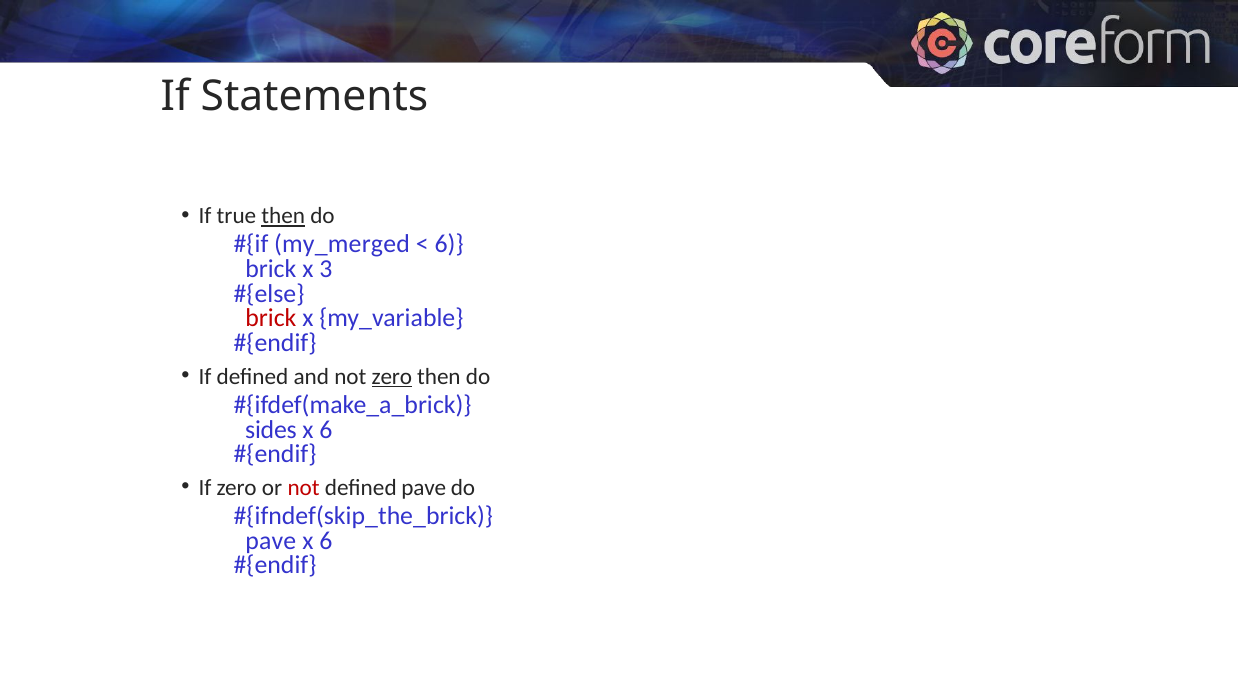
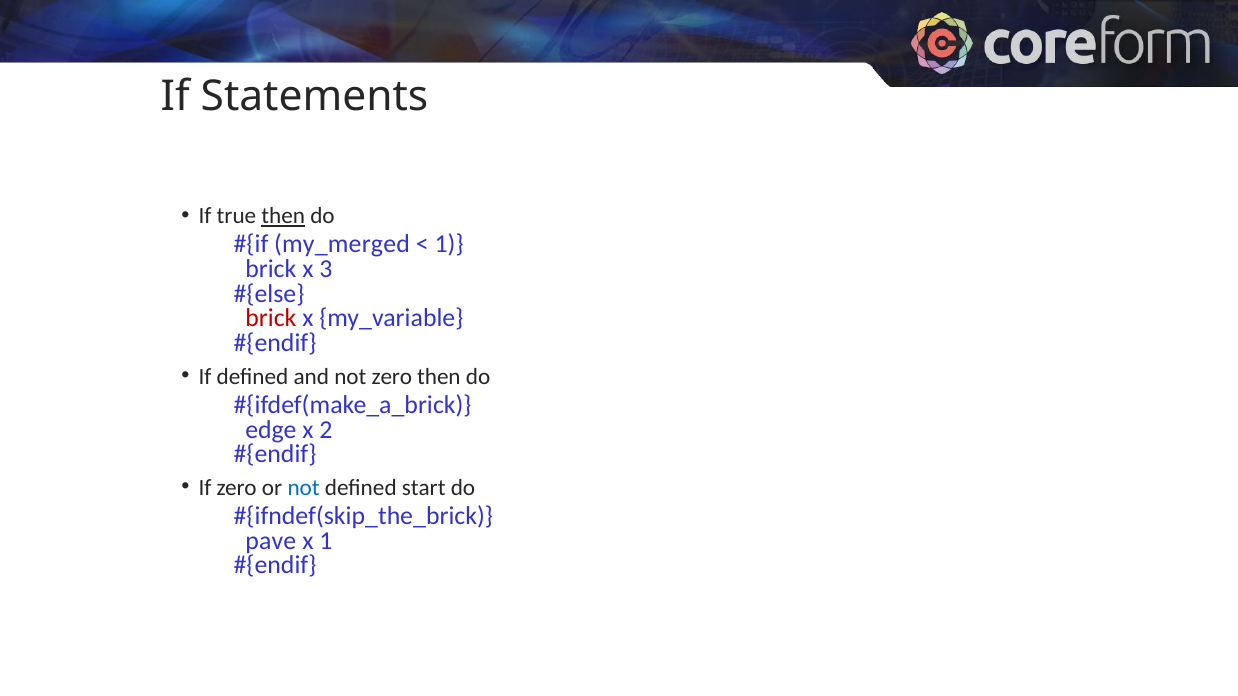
6 at (449, 244): 6 -> 1
zero at (392, 377) underline: present -> none
sides: sides -> edge
6 at (326, 430): 6 -> 2
not at (304, 488) colour: red -> blue
defined pave: pave -> start
6 at (326, 541): 6 -> 1
